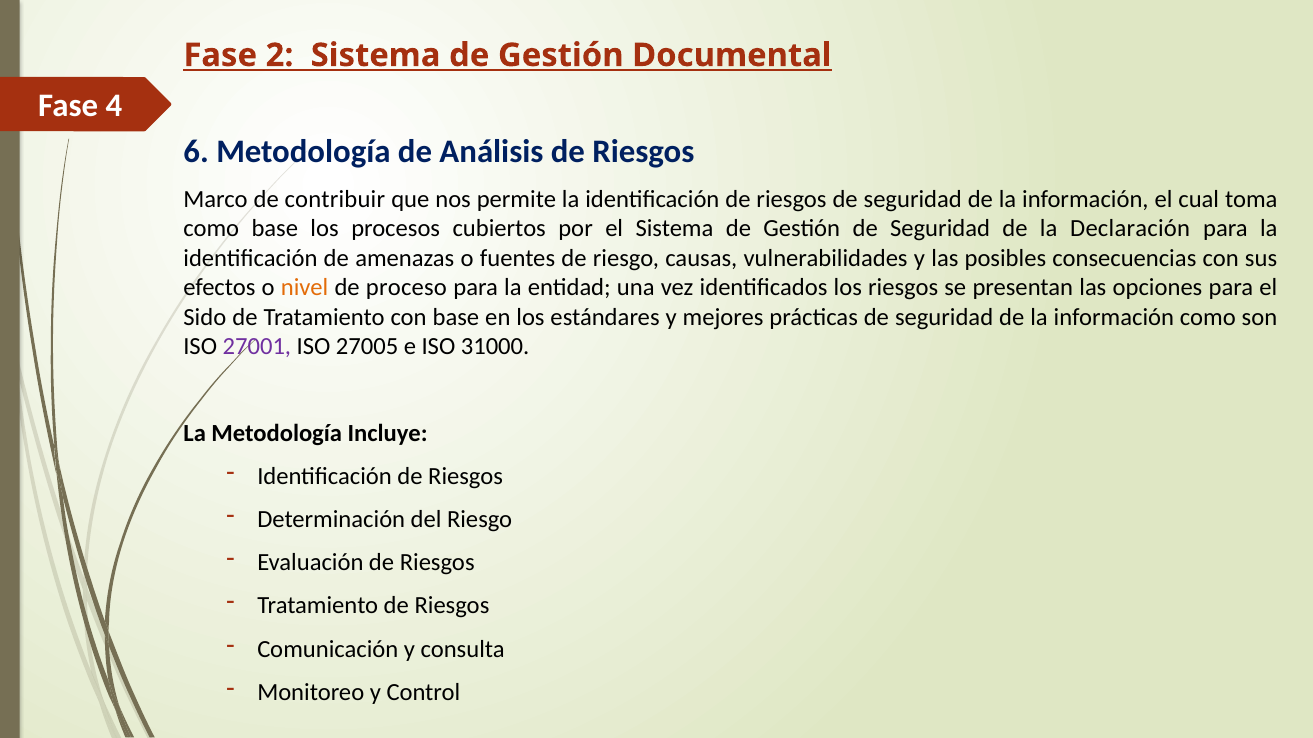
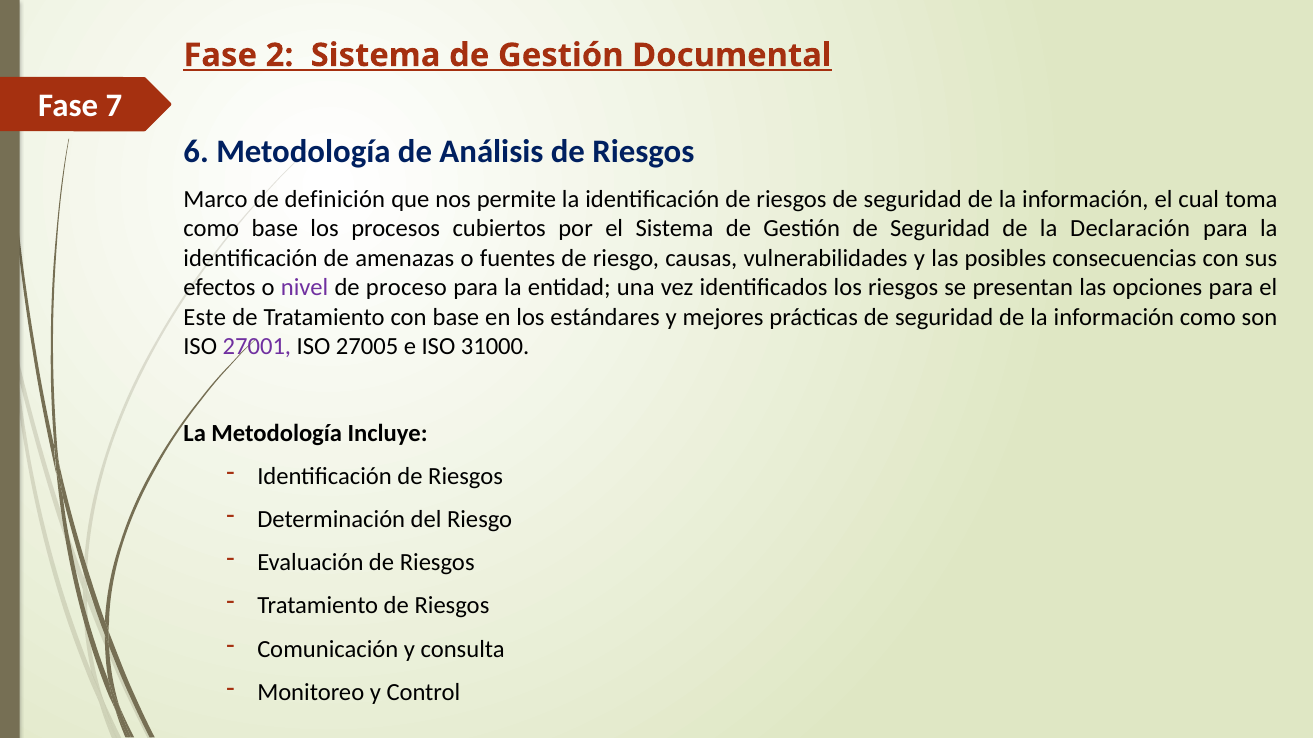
4: 4 -> 7
contribuir: contribuir -> definición
nivel colour: orange -> purple
Sido: Sido -> Este
